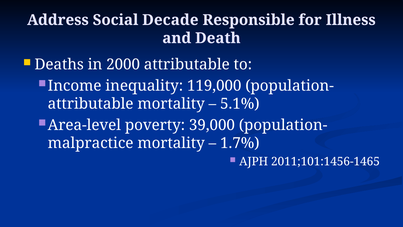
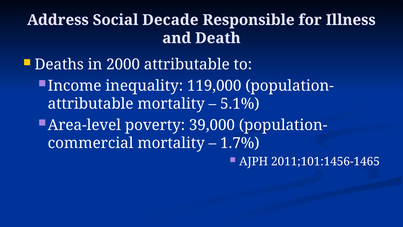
malpractice: malpractice -> commercial
